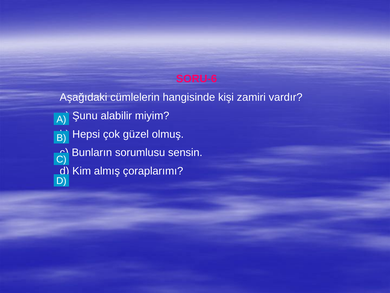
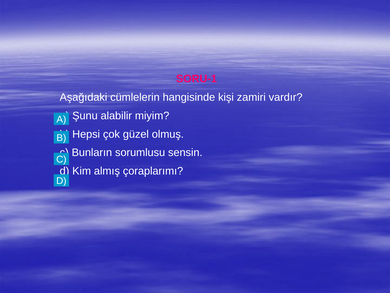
SORU-6: SORU-6 -> SORU-1
